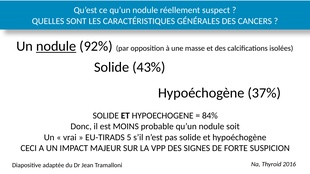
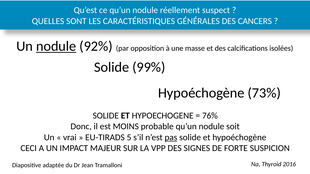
43%: 43% -> 99%
37%: 37% -> 73%
84%: 84% -> 76%
pas underline: none -> present
